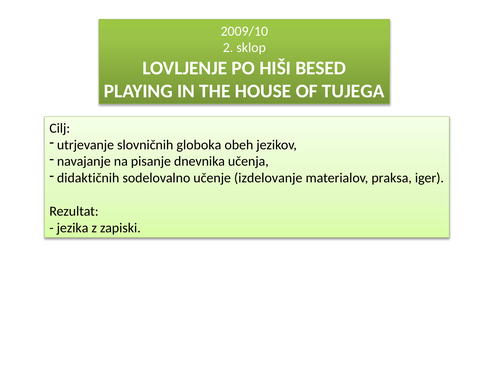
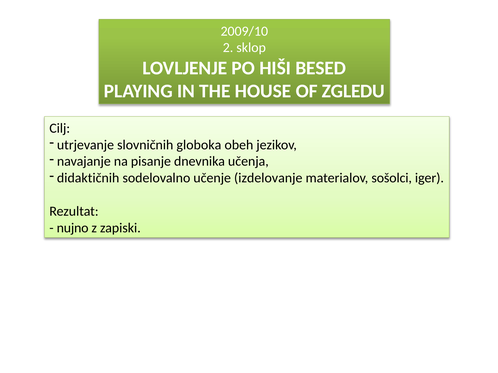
TUJEGA: TUJEGA -> ZGLEDU
praksa: praksa -> sošolci
jezika: jezika -> nujno
